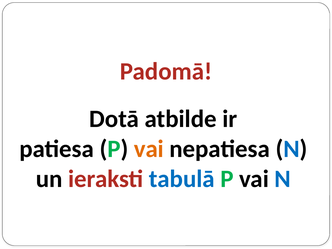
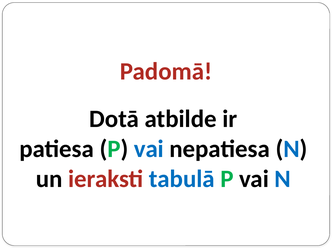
vai at (149, 149) colour: orange -> blue
